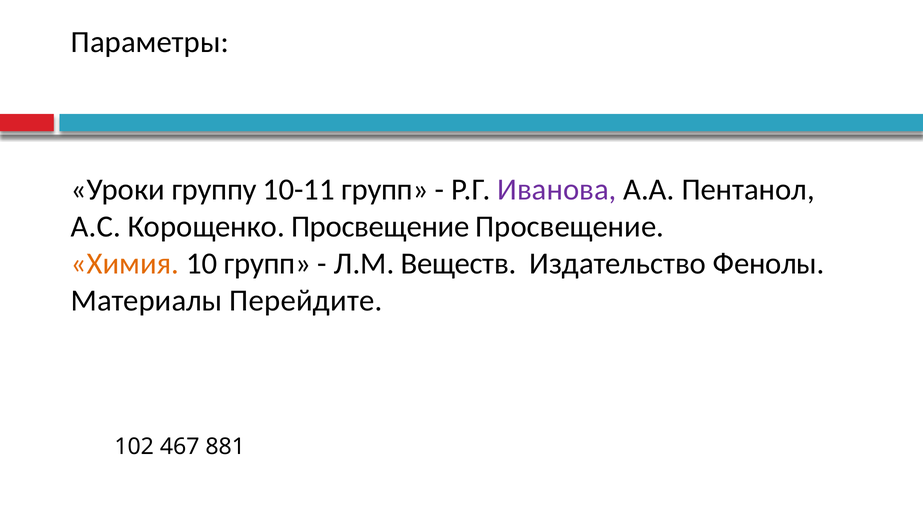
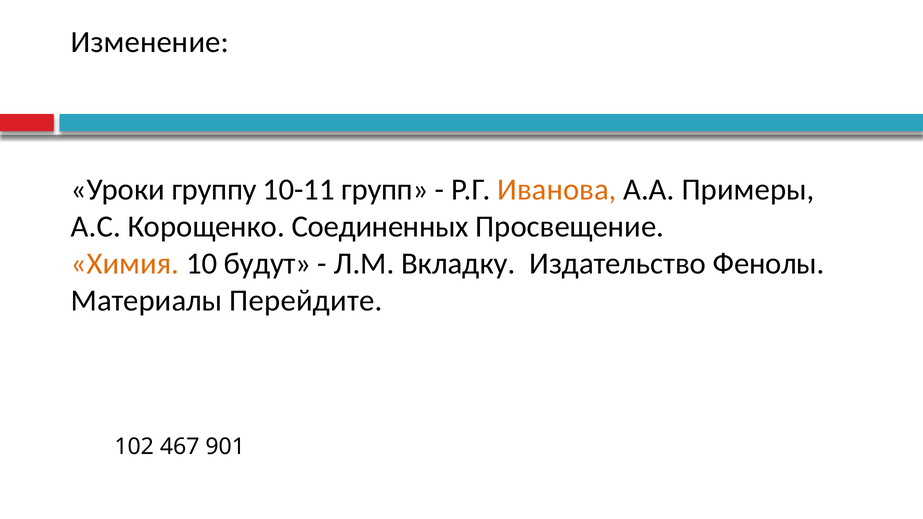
Параметры: Параметры -> Изменение
Иванова colour: purple -> orange
Пентанол: Пентанол -> Примеры
Корощенко Просвещение: Просвещение -> Соединенных
10 групп: групп -> будут
Веществ: Веществ -> Вкладку
881: 881 -> 901
